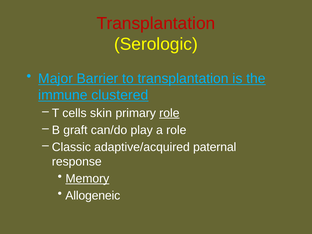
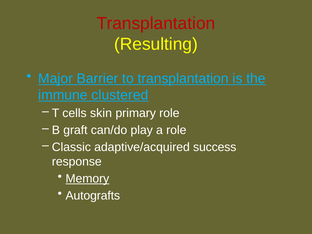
Serologic: Serologic -> Resulting
role at (169, 113) underline: present -> none
paternal: paternal -> success
Allogeneic: Allogeneic -> Autografts
